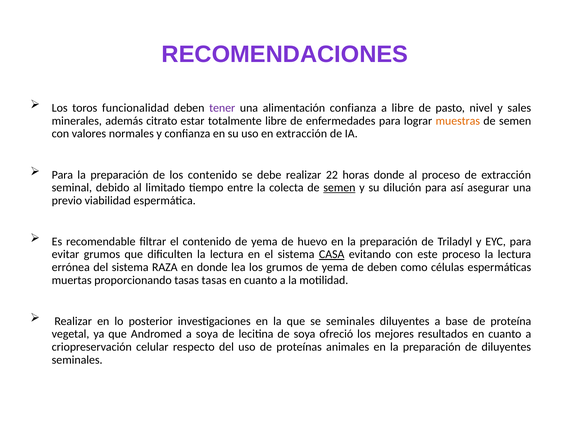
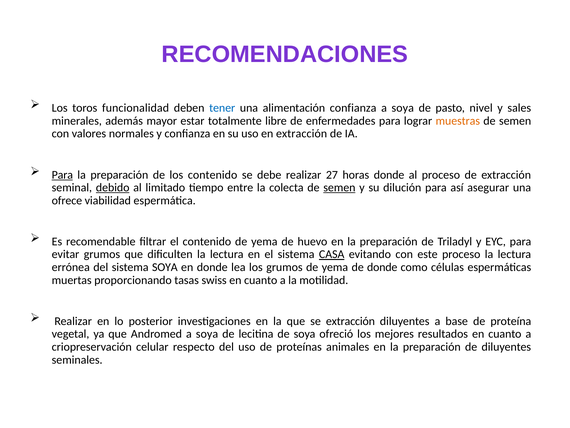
tener colour: purple -> blue
libre at (403, 108): libre -> soya
citrato: citrato -> mayor
Para at (62, 175) underline: none -> present
22: 22 -> 27
debido underline: none -> present
previo: previo -> ofrece
sistema RAZA: RAZA -> SOYA
de deben: deben -> donde
tasas tasas: tasas -> swiss
se seminales: seminales -> extracción
